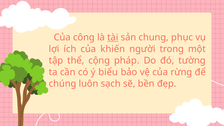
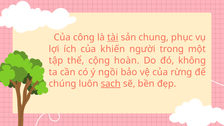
pháp: pháp -> hoàn
tường: tường -> không
biểu: biểu -> ngồi
sạch underline: none -> present
